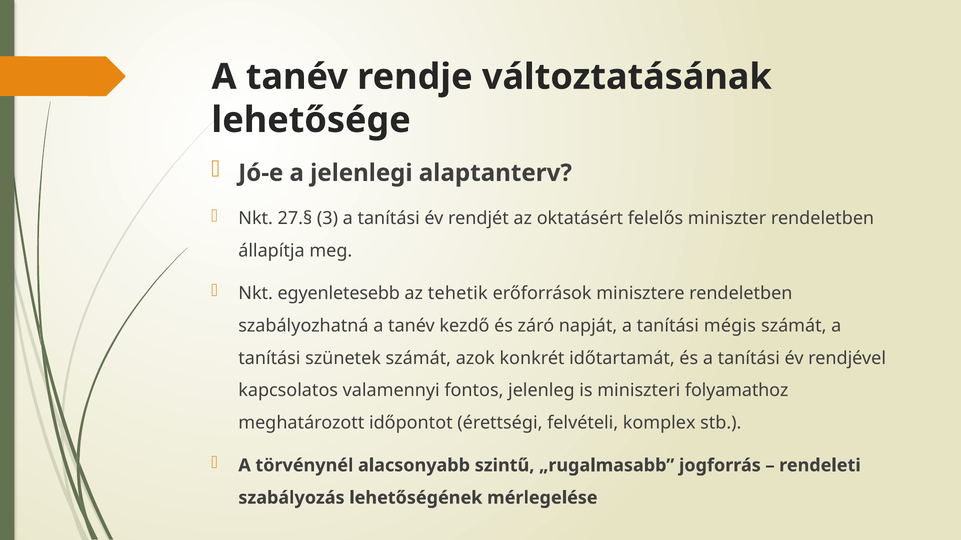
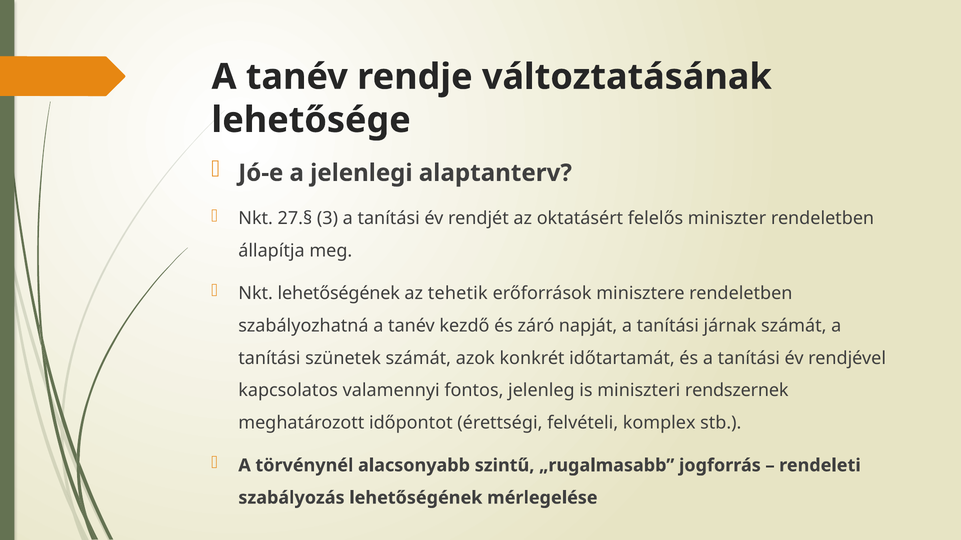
Nkt egyenletesebb: egyenletesebb -> lehetőségének
mégis: mégis -> járnak
folyamathoz: folyamathoz -> rendszernek
